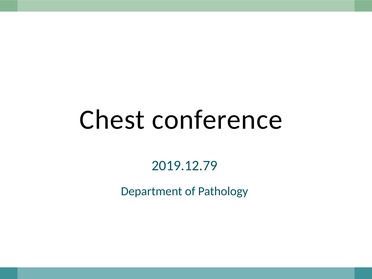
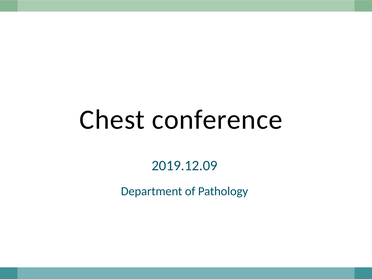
2019.12.79: 2019.12.79 -> 2019.12.09
